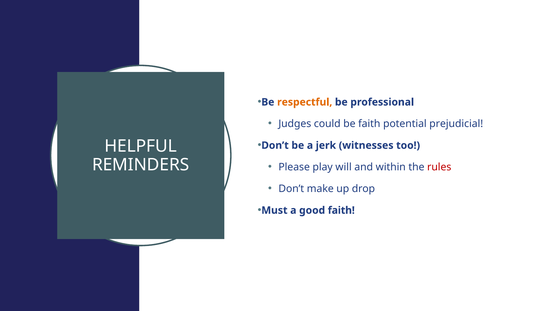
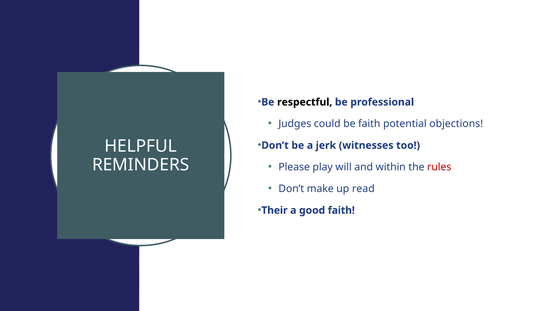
respectful colour: orange -> black
prejudicial: prejudicial -> objections
drop: drop -> read
Must: Must -> Their
